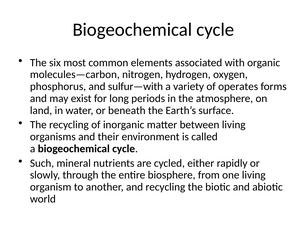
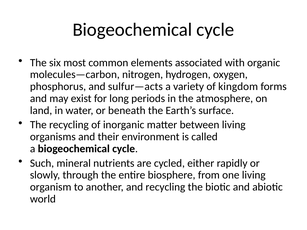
sulfur—with: sulfur—with -> sulfur—acts
operates: operates -> kingdom
